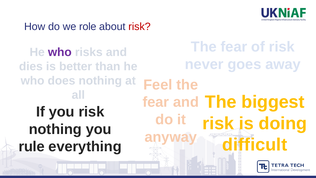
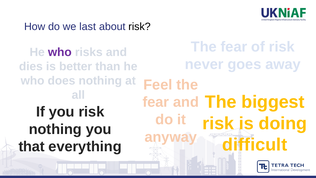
role: role -> last
risk at (140, 27) colour: red -> black
rule: rule -> that
